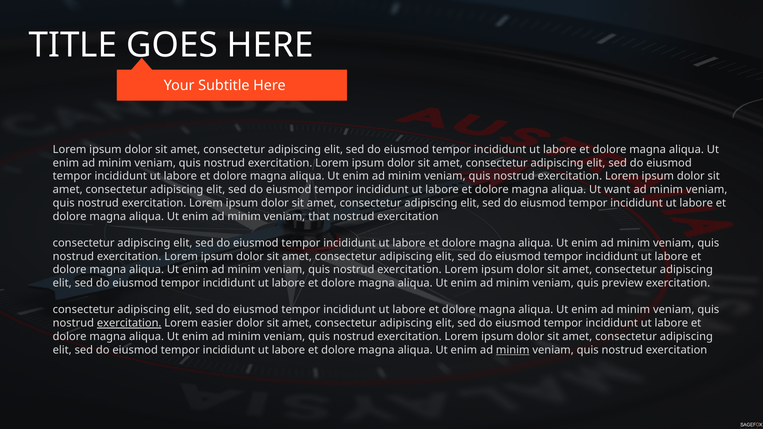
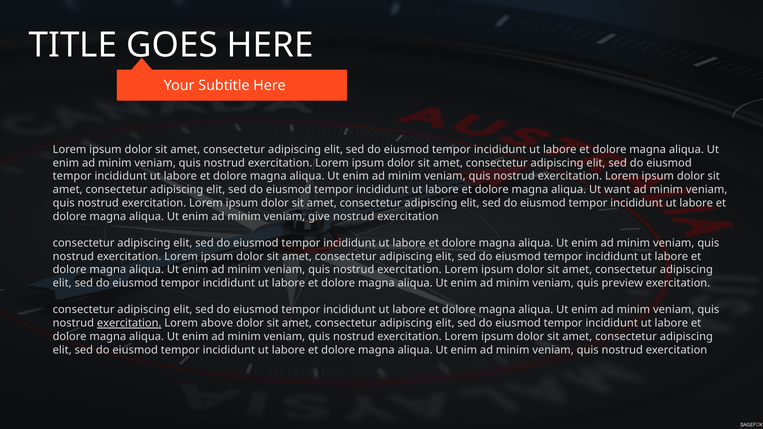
that: that -> give
easier: easier -> above
minim at (513, 350) underline: present -> none
